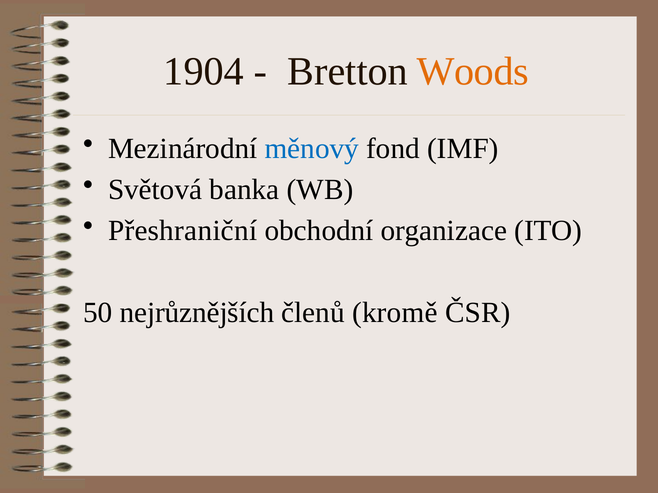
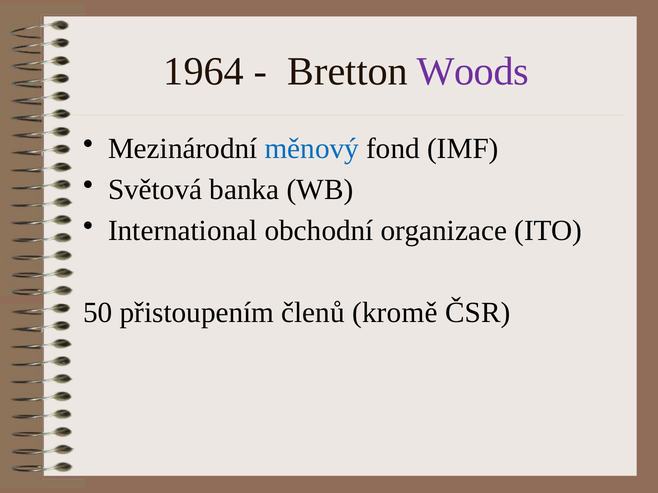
1904: 1904 -> 1964
Woods colour: orange -> purple
Přeshraniční: Přeshraniční -> International
nejrůznějších: nejrůznějších -> přistoupením
